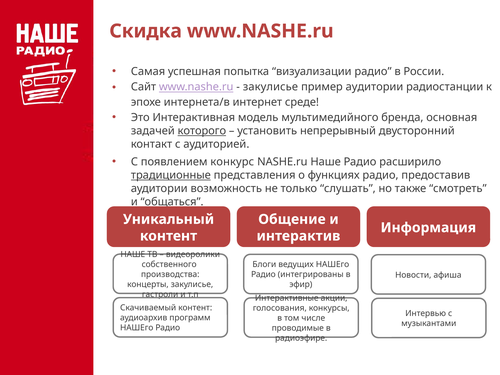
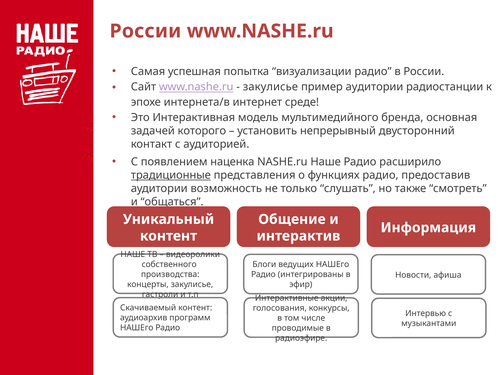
Скидка at (146, 31): Скидка -> России
которого underline: present -> none
конкурс: конкурс -> наценка
